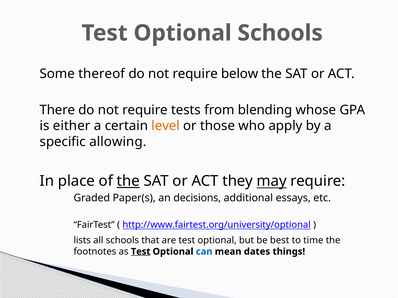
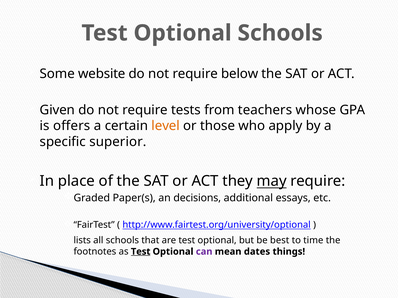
thereof: thereof -> website
There: There -> Given
blending: blending -> teachers
either: either -> offers
allowing: allowing -> superior
the at (128, 181) underline: present -> none
can colour: blue -> purple
